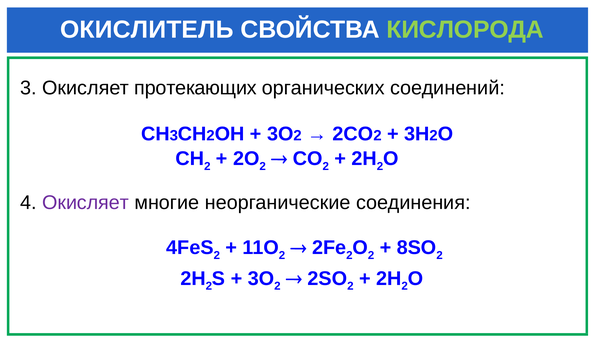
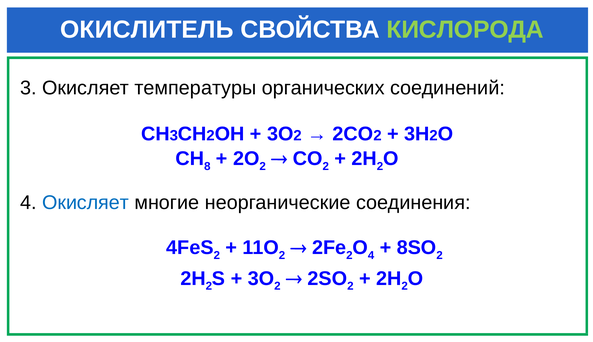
протекающих: протекающих -> температуры
2 at (207, 166): 2 -> 8
Окисляет at (86, 203) colour: purple -> blue
2 at (371, 256): 2 -> 4
